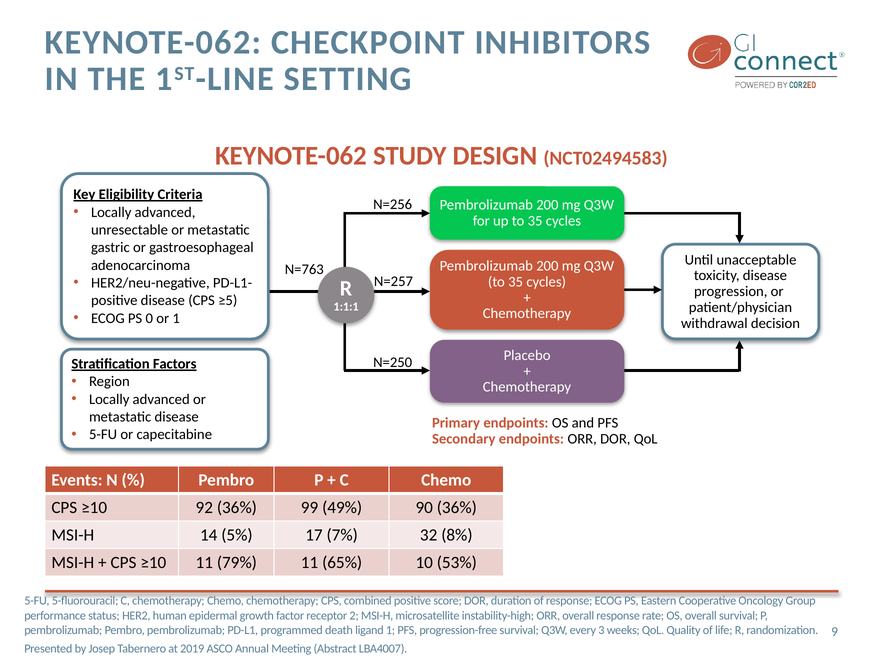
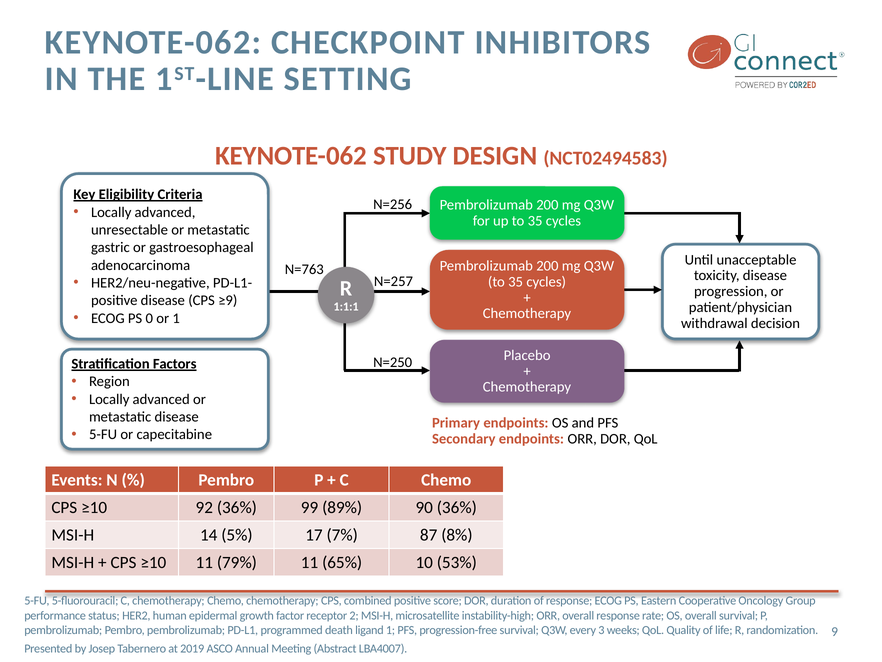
≥5: ≥5 -> ≥9
49%: 49% -> 89%
32: 32 -> 87
